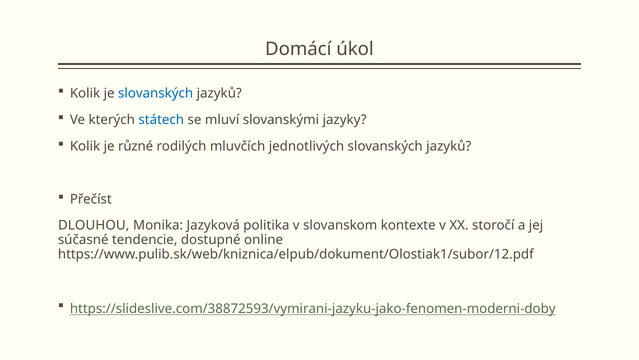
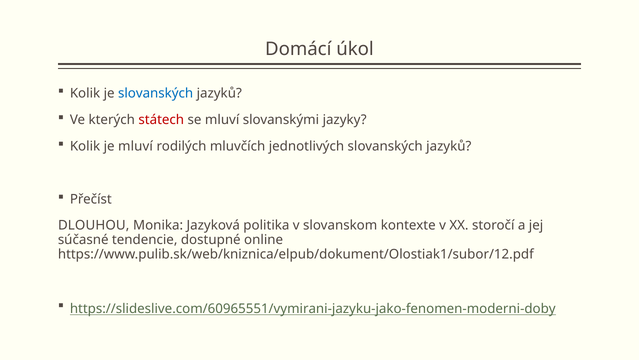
státech colour: blue -> red
je různé: různé -> mluví
https://slideslive.com/38872593/vymirani-jazyku-jako-fenomen-moderni-doby: https://slideslive.com/38872593/vymirani-jazyku-jako-fenomen-moderni-doby -> https://slideslive.com/60965551/vymirani-jazyku-jako-fenomen-moderni-doby
